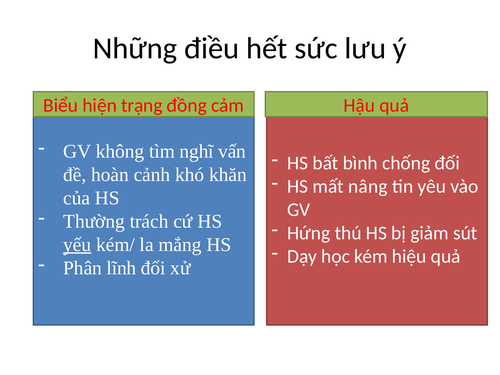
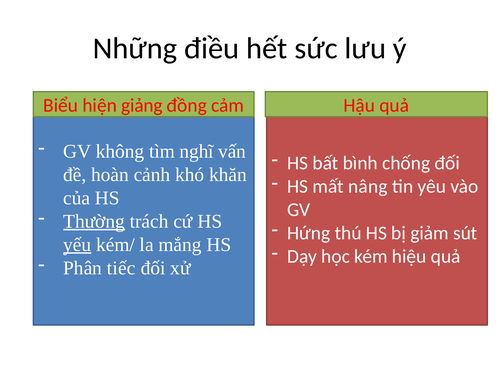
trạng: trạng -> giảng
Thường underline: none -> present
lĩnh: lĩnh -> tiếc
